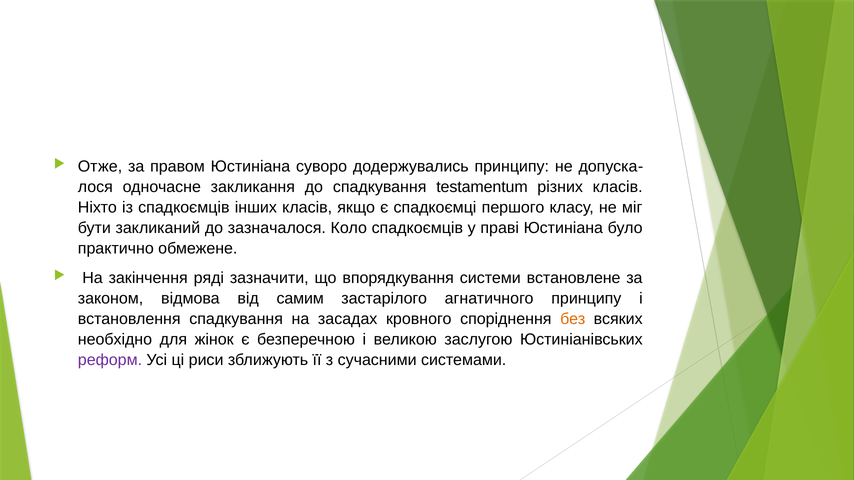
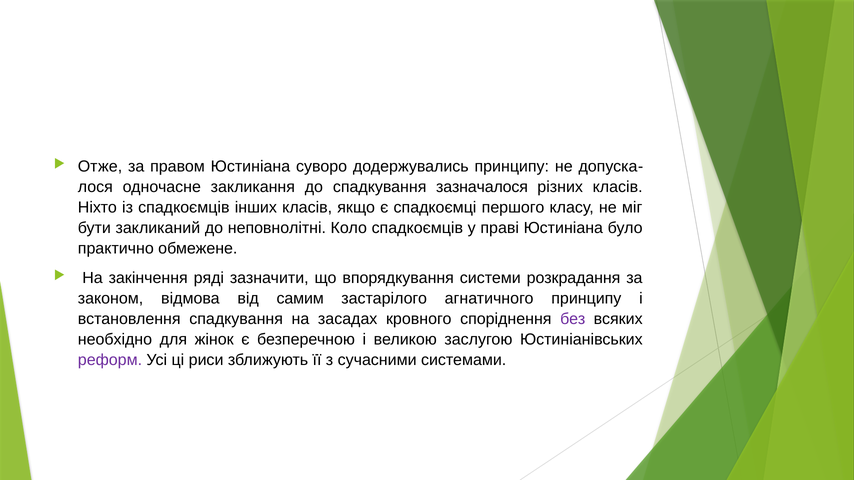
testamentum: testamentum -> зазначалося
зазначалося: зазначалося -> неповнолітні
встановлене: встановлене -> розкрадання
без colour: orange -> purple
